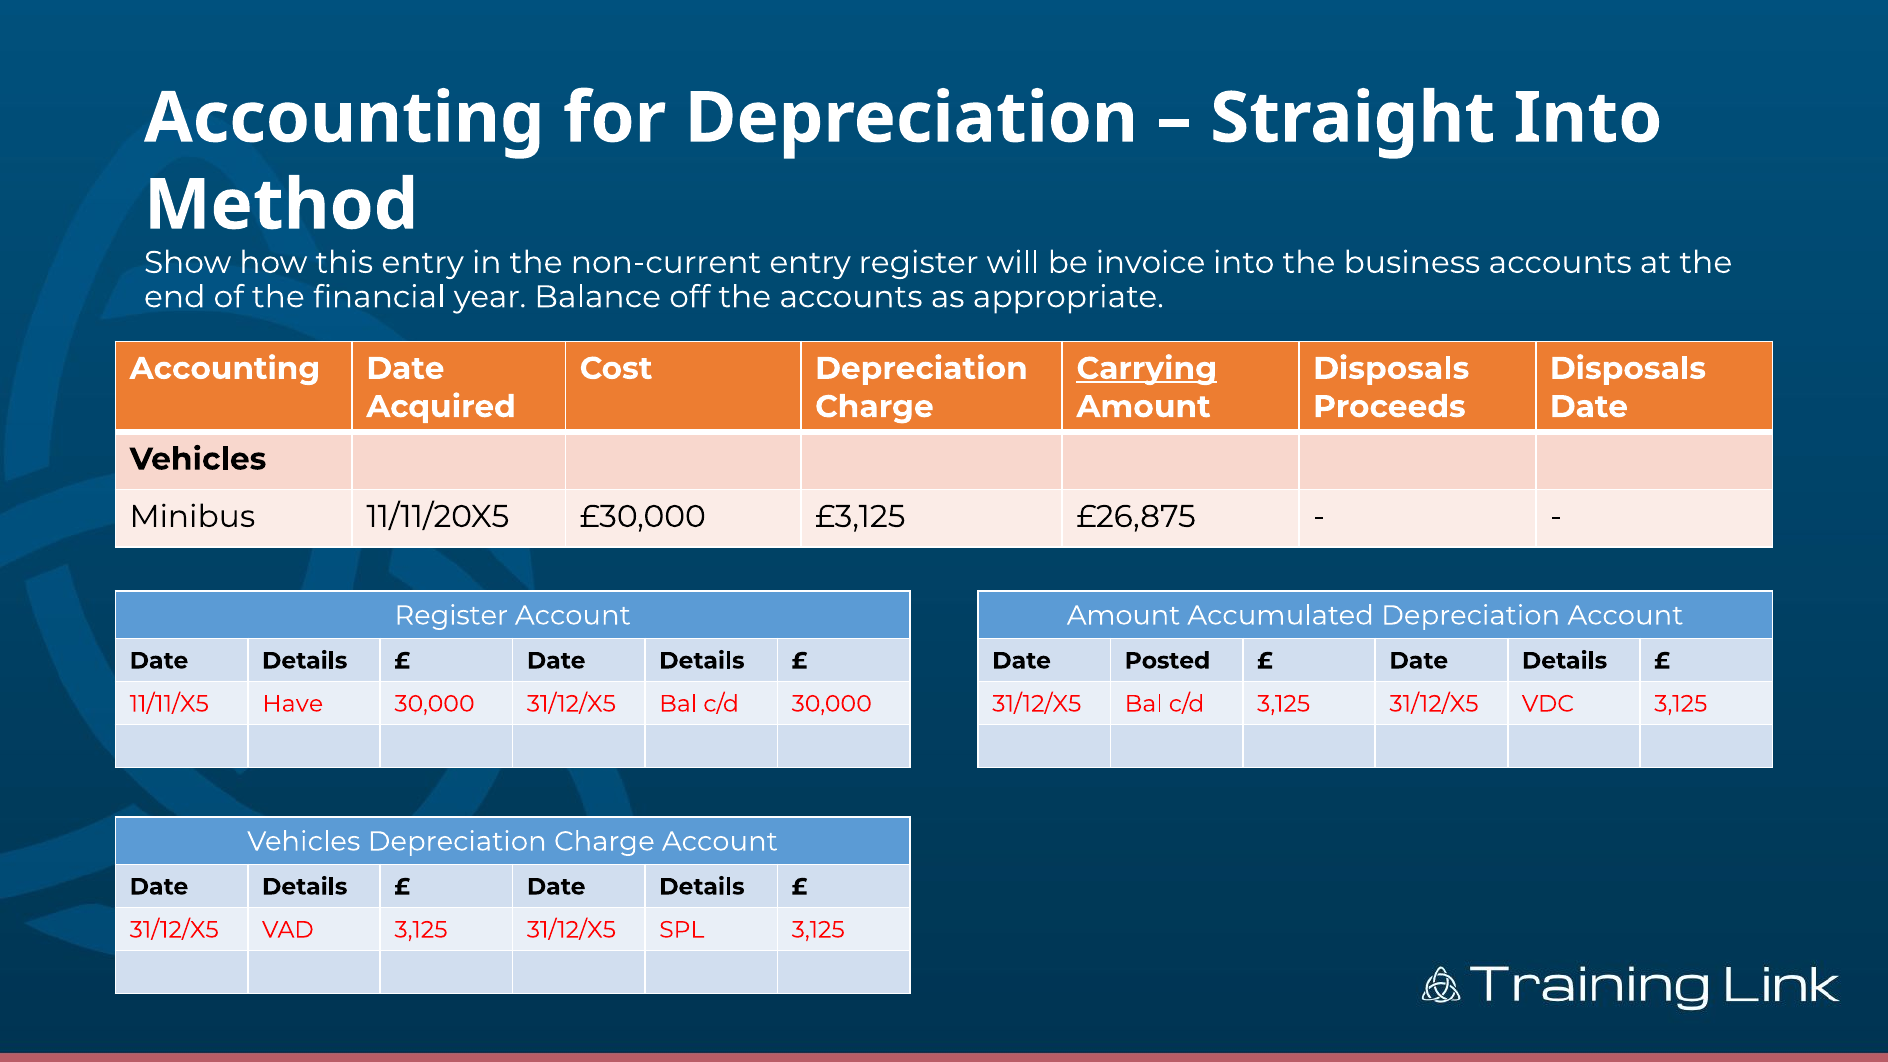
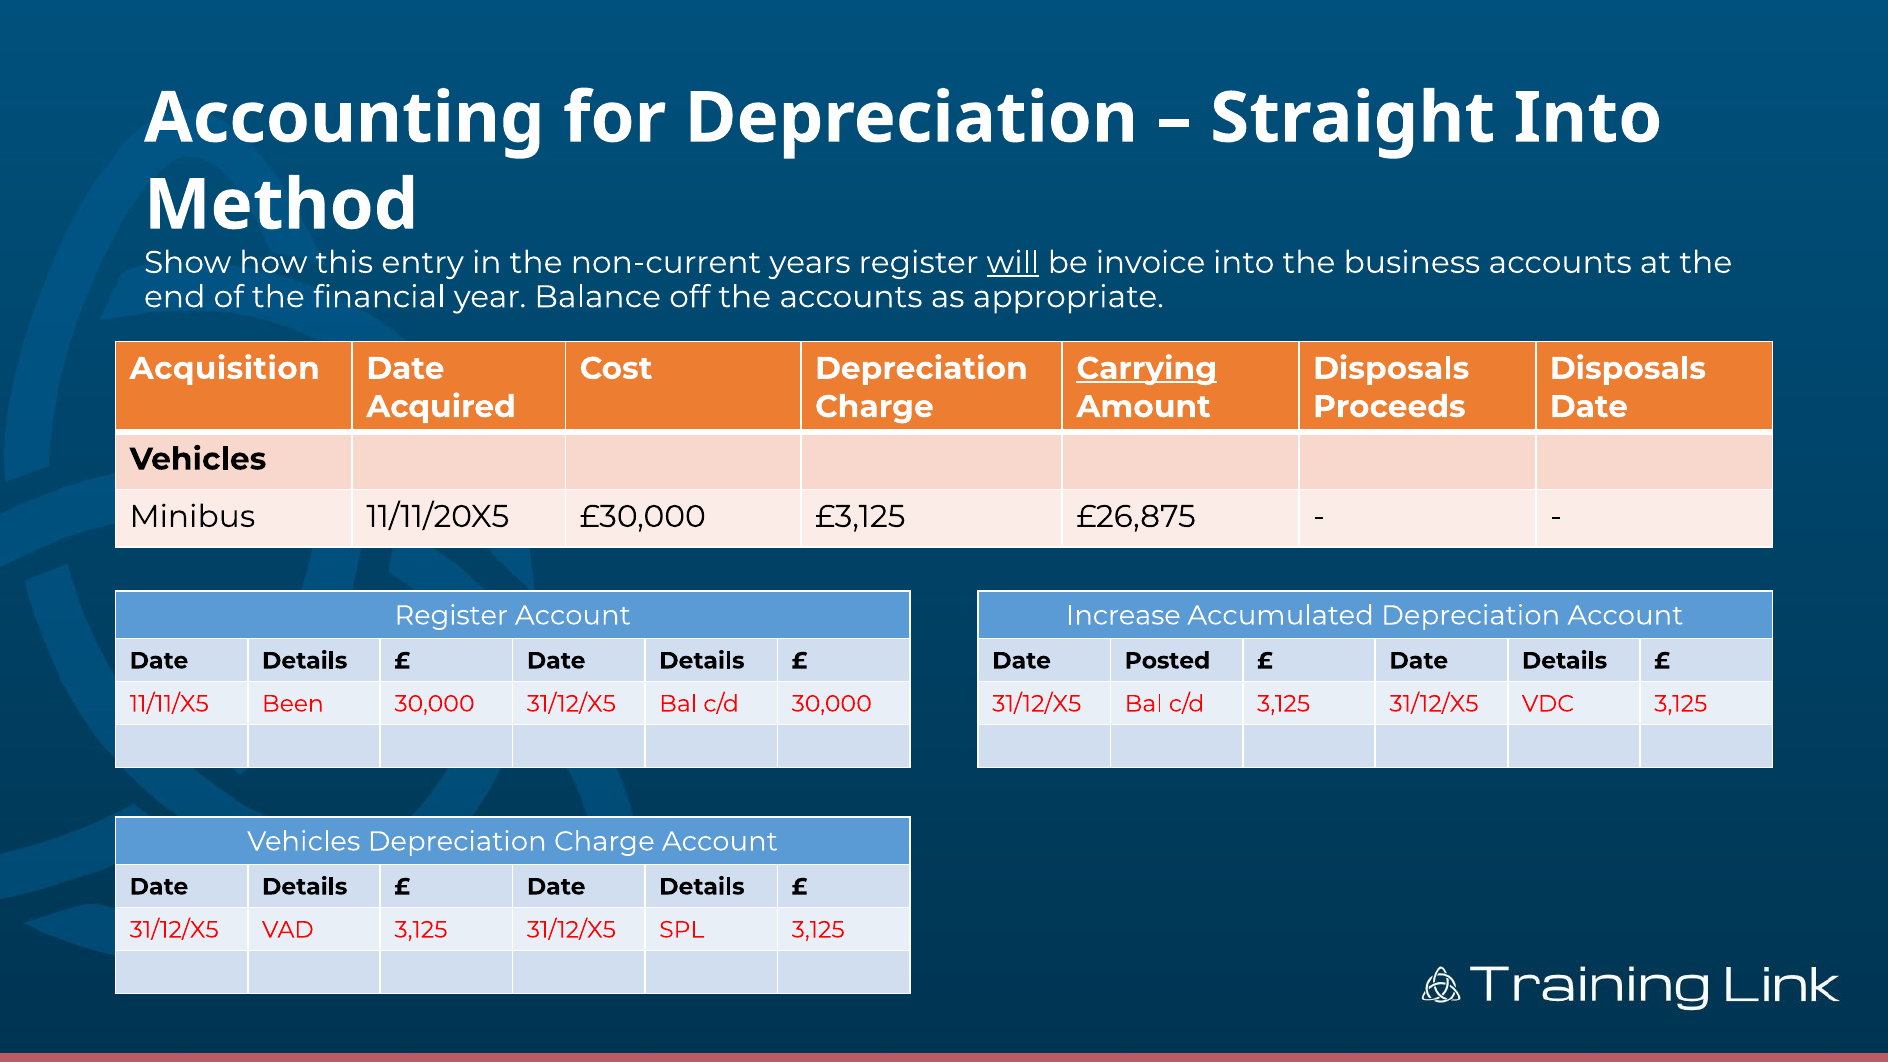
non-current entry: entry -> years
will underline: none -> present
Accounting at (225, 368): Accounting -> Acquisition
Amount at (1124, 615): Amount -> Increase
Have: Have -> Been
